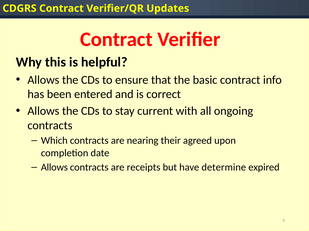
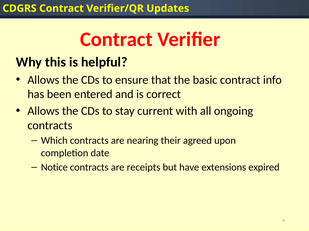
Allows at (54, 168): Allows -> Notice
determine: determine -> extensions
